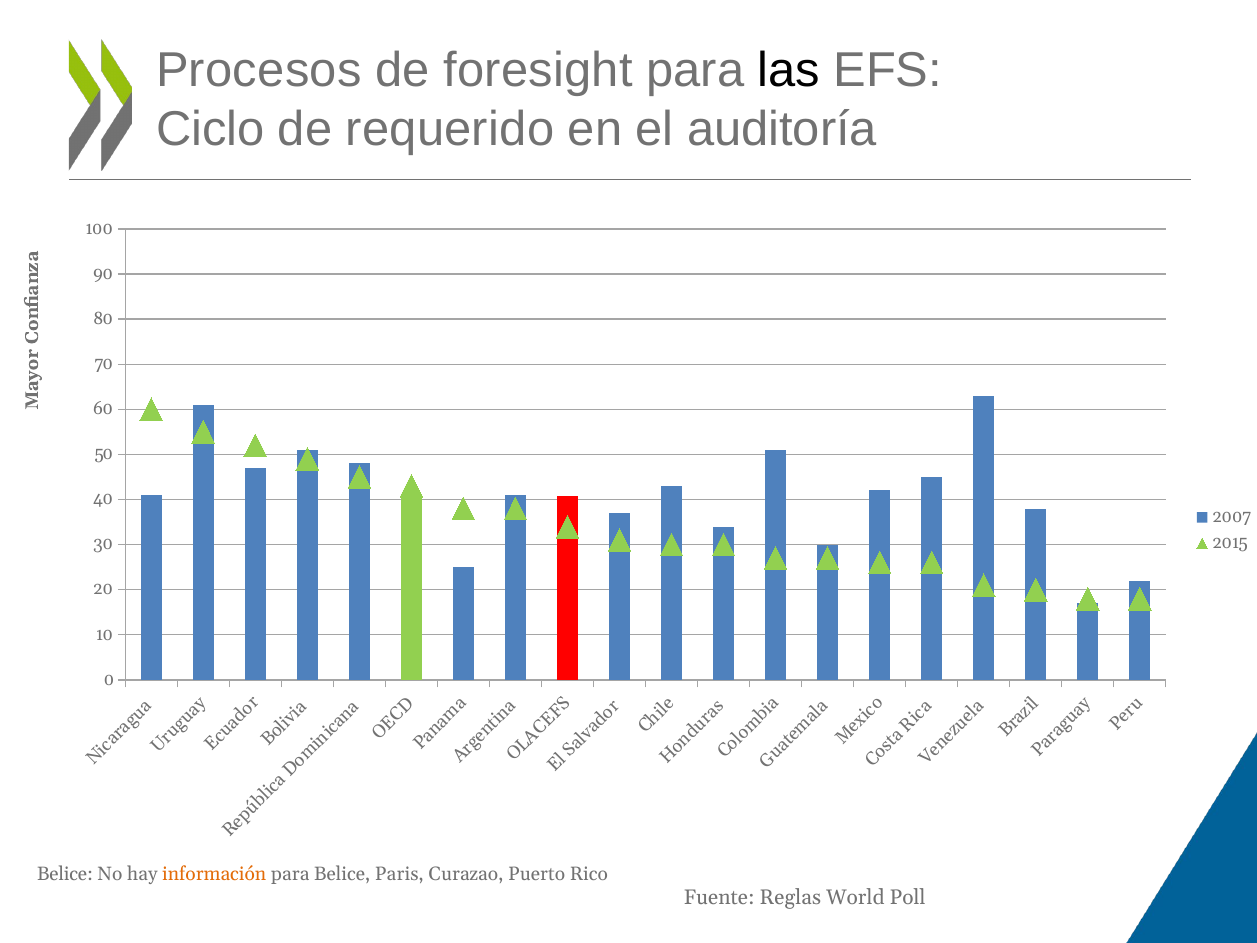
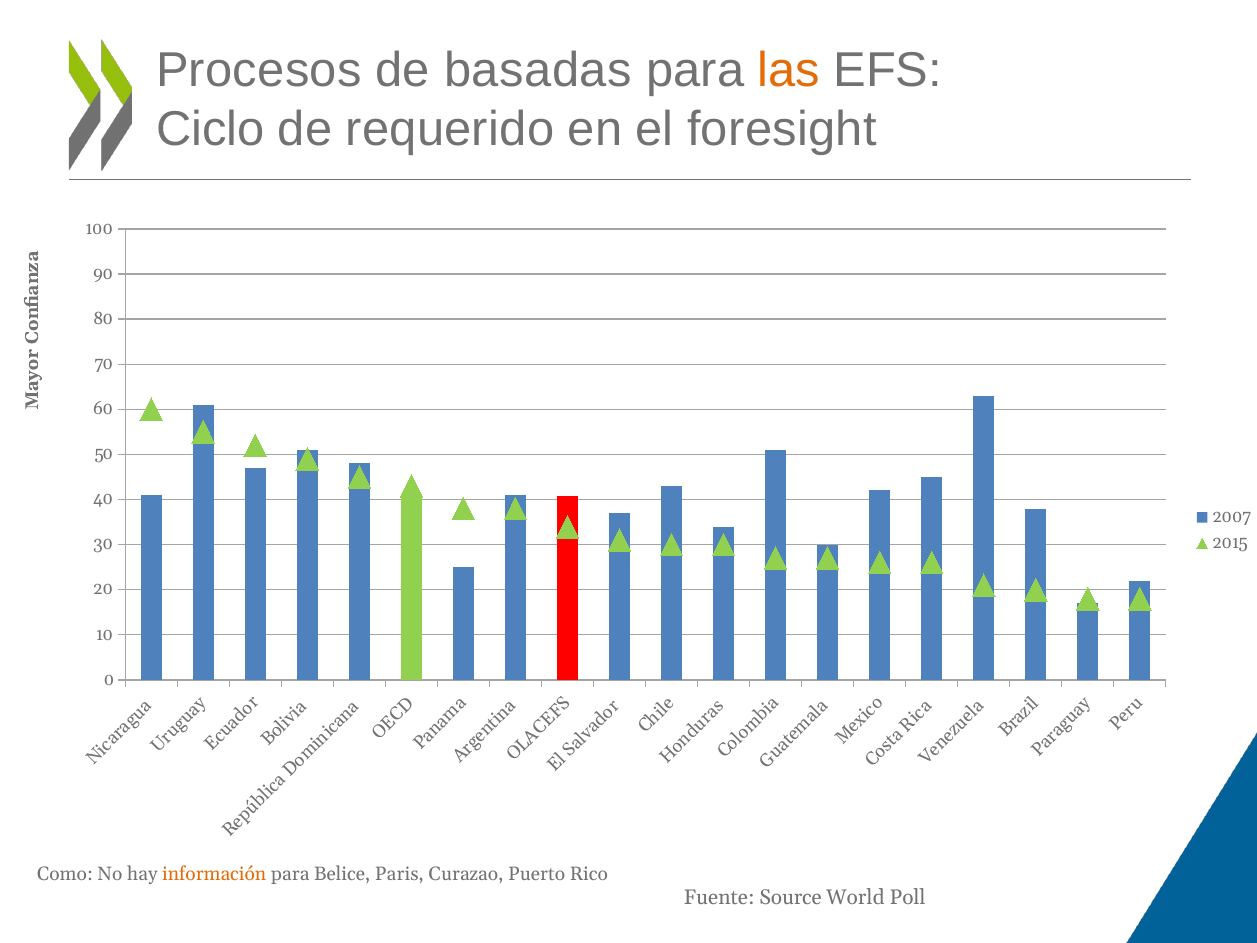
foresight: foresight -> basadas
las colour: black -> orange
auditoría: auditoría -> foresight
Belice at (65, 874): Belice -> Como
Reglas: Reglas -> Source
